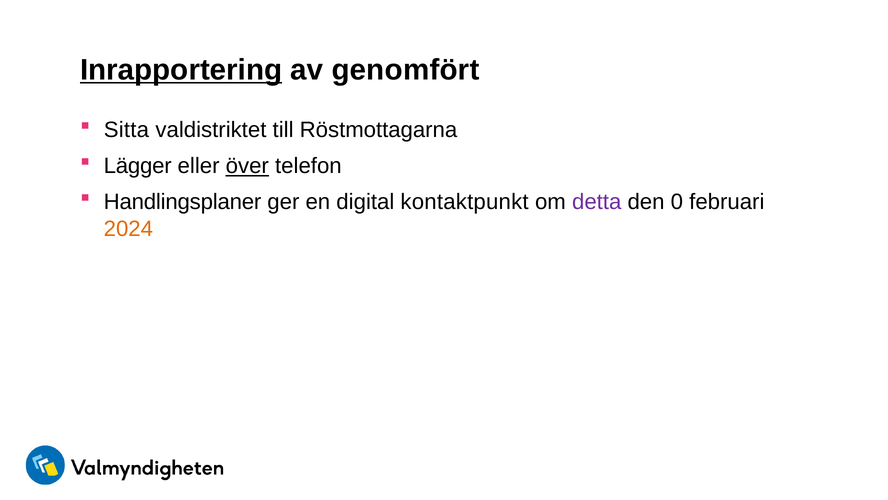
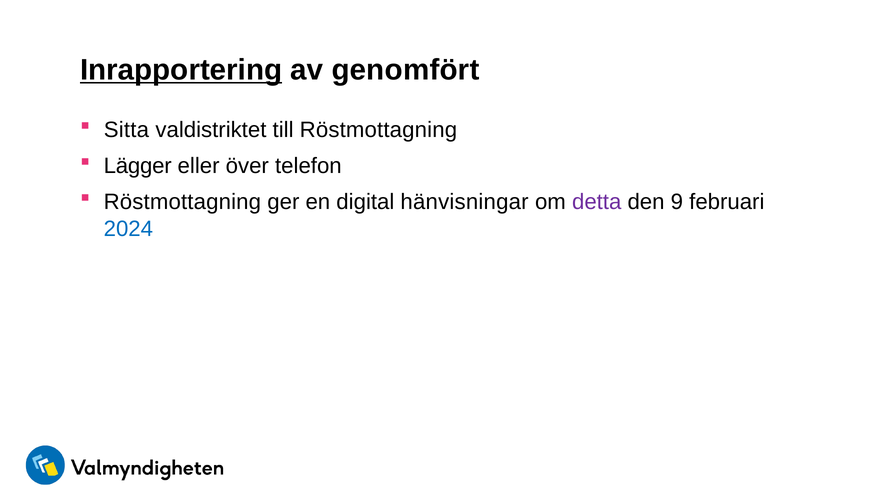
till Röstmottagarna: Röstmottagarna -> Röstmottagning
över underline: present -> none
Handlingsplaner at (183, 202): Handlingsplaner -> Röstmottagning
kontaktpunkt: kontaktpunkt -> hänvisningar
0: 0 -> 9
2024 colour: orange -> blue
